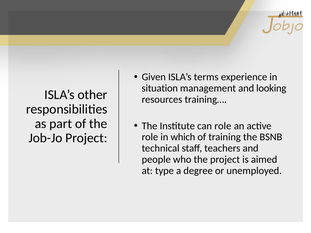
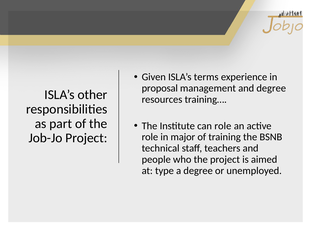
situation: situation -> proposal
and looking: looking -> degree
which: which -> major
